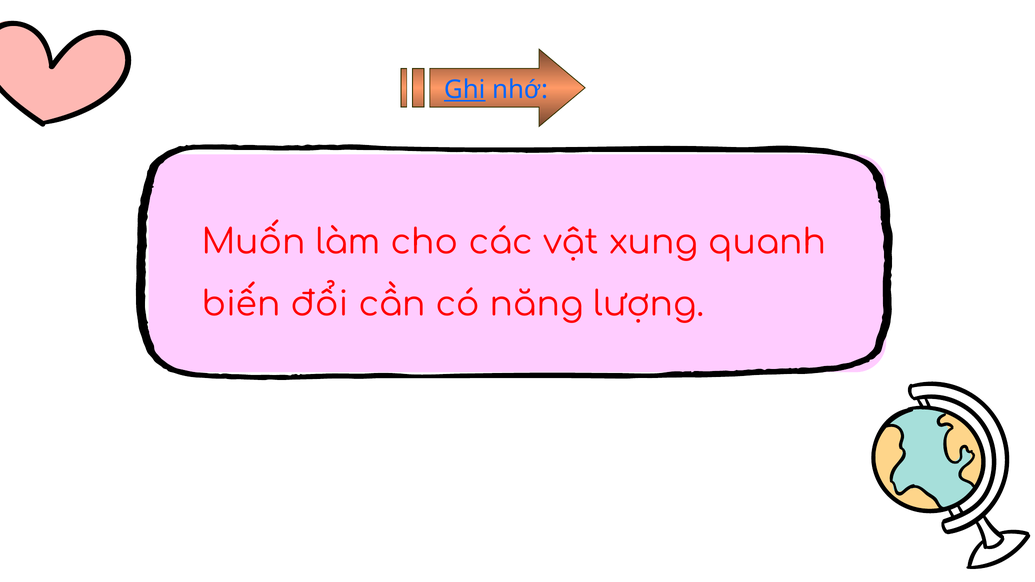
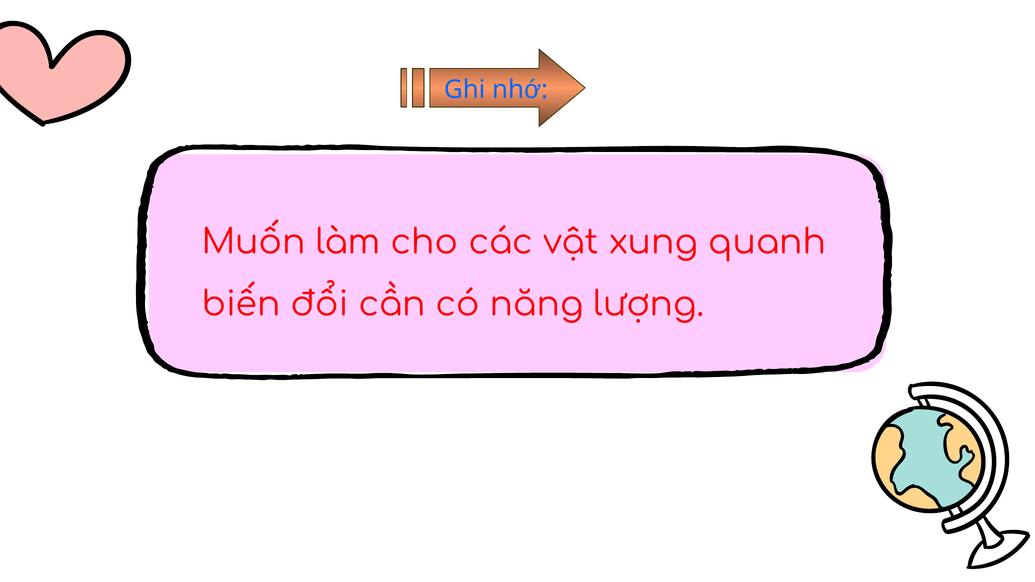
Ghi underline: present -> none
